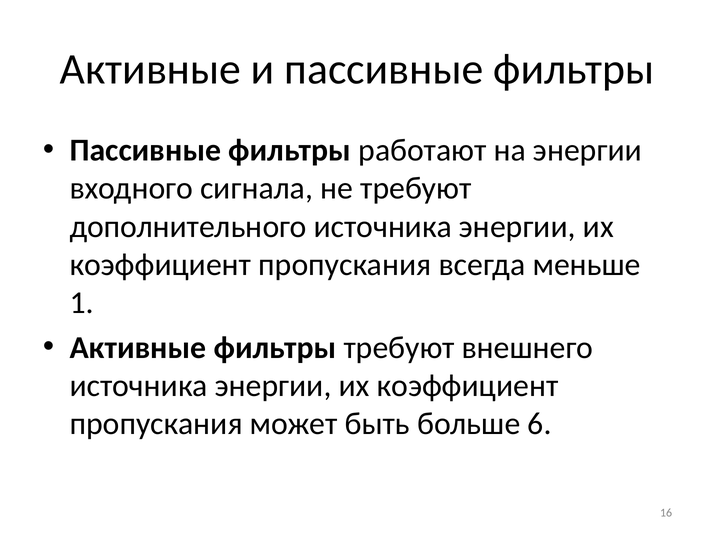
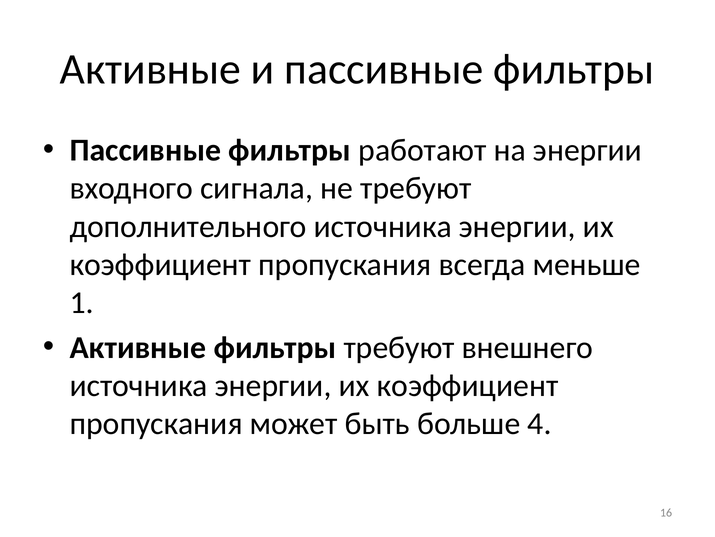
6: 6 -> 4
